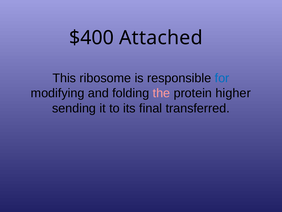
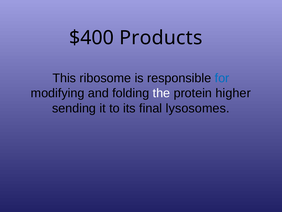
Attached: Attached -> Products
the colour: pink -> white
transferred: transferred -> lysosomes
